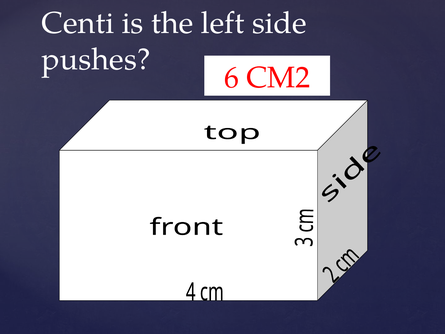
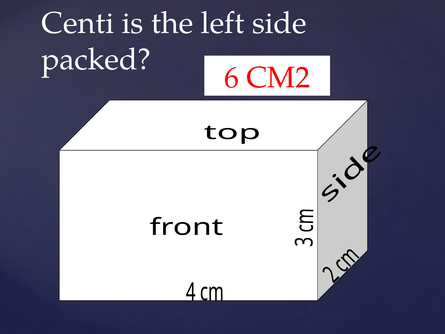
pushes: pushes -> packed
